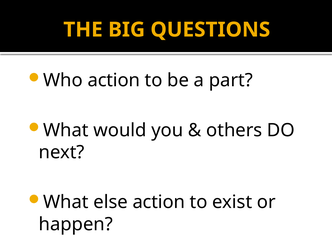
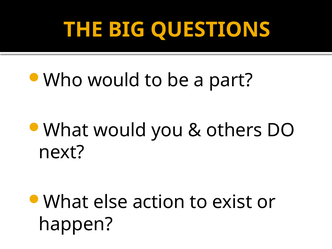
Who action: action -> would
